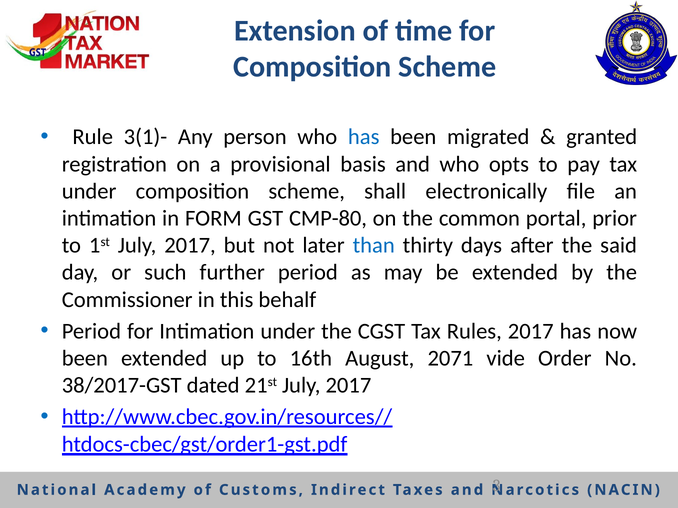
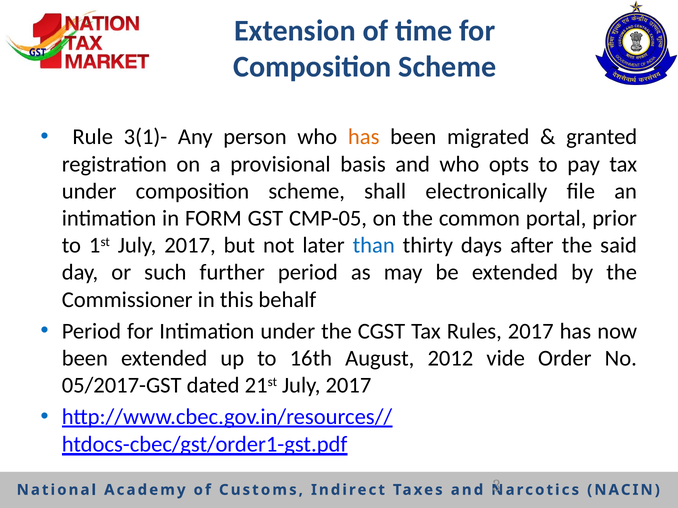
has at (364, 137) colour: blue -> orange
CMP-80: CMP-80 -> CMP-05
2071: 2071 -> 2012
38/2017-GST: 38/2017-GST -> 05/2017-GST
